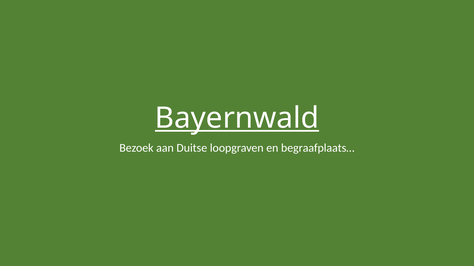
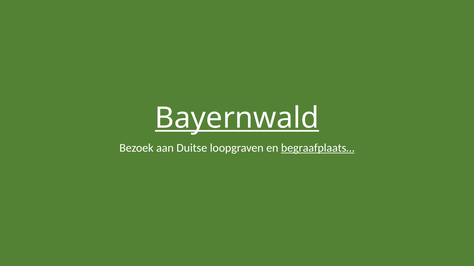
begraafplaats… underline: none -> present
